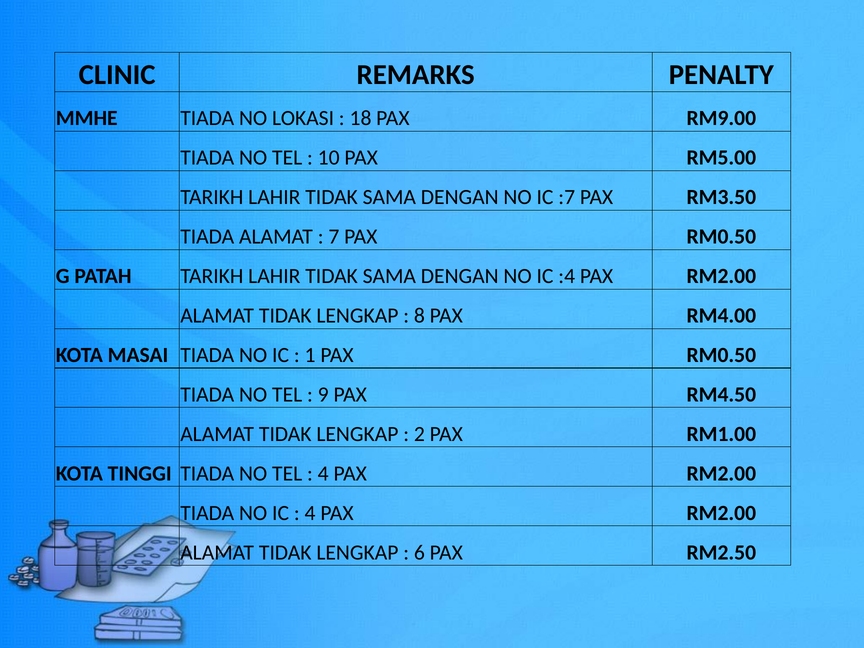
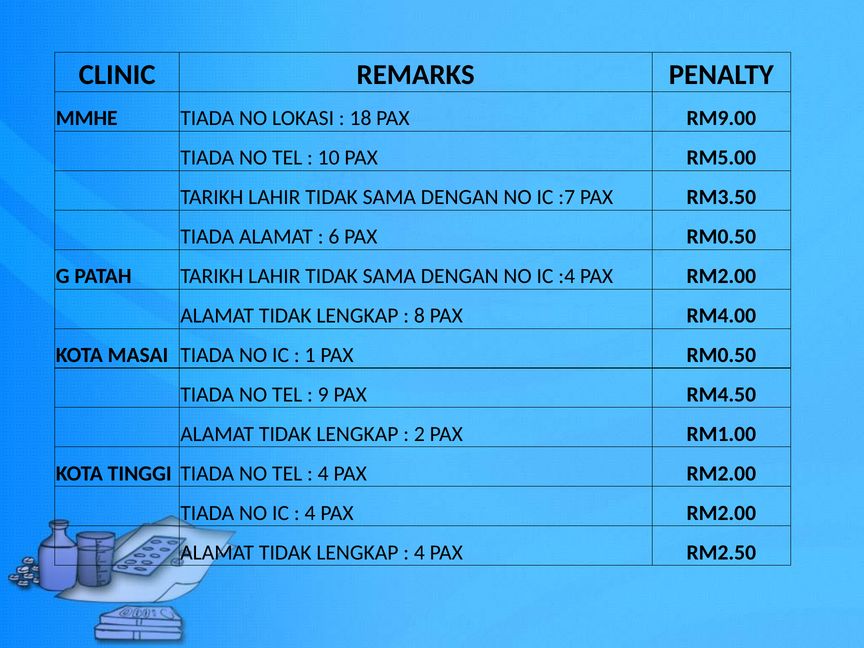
7: 7 -> 6
6 at (419, 552): 6 -> 4
